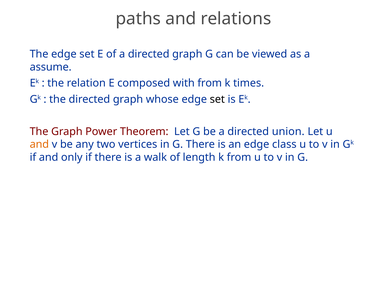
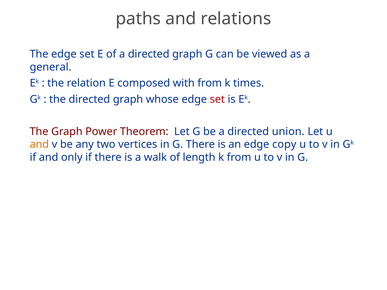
assume: assume -> general
set at (217, 99) colour: black -> red
class: class -> copy
